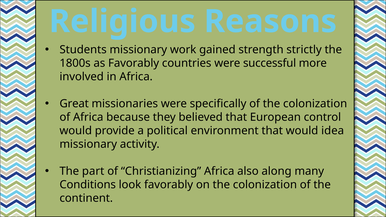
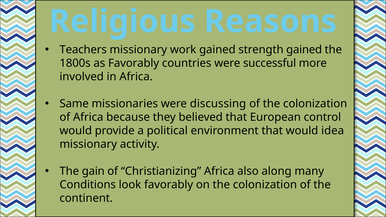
Students: Students -> Teachers
strength strictly: strictly -> gained
Great: Great -> Same
specifically: specifically -> discussing
part: part -> gain
